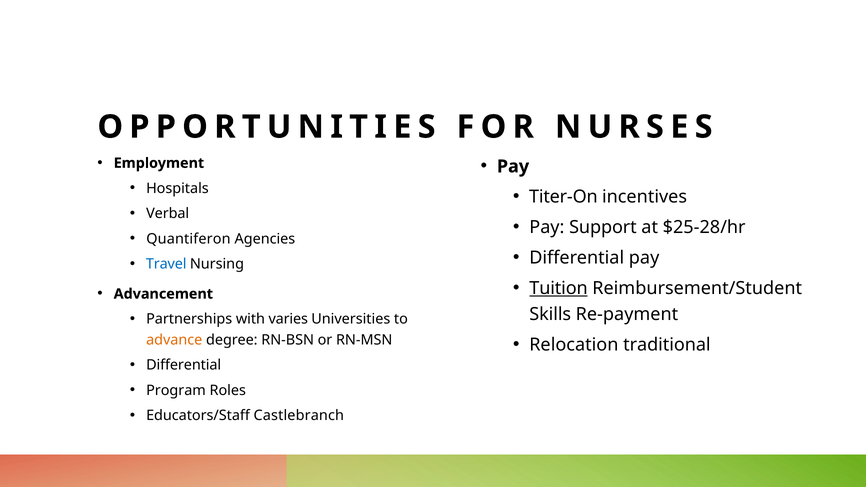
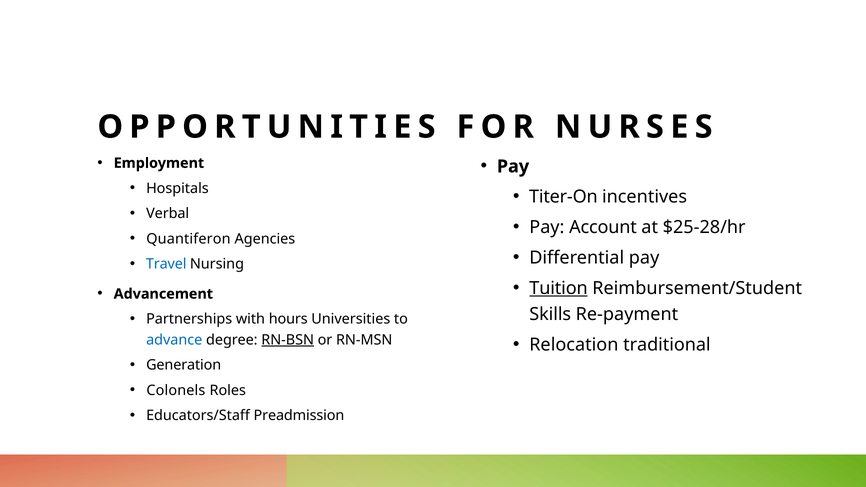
Support: Support -> Account
varies: varies -> hours
advance colour: orange -> blue
RN-BSN underline: none -> present
Differential at (184, 365): Differential -> Generation
Program: Program -> Colonels
Castlebranch: Castlebranch -> Preadmission
